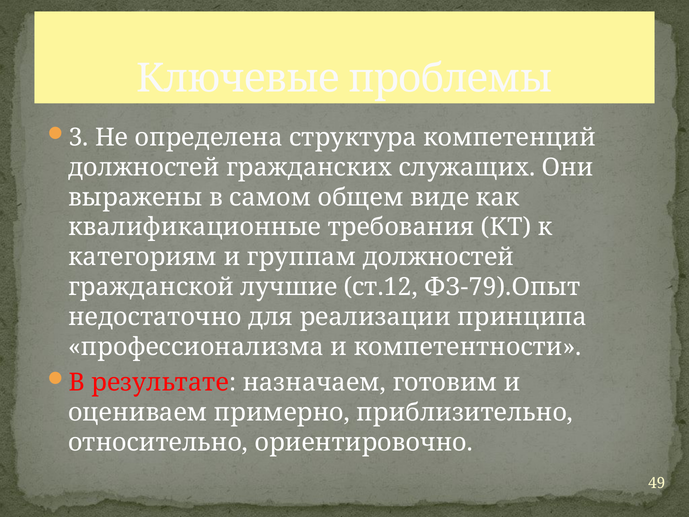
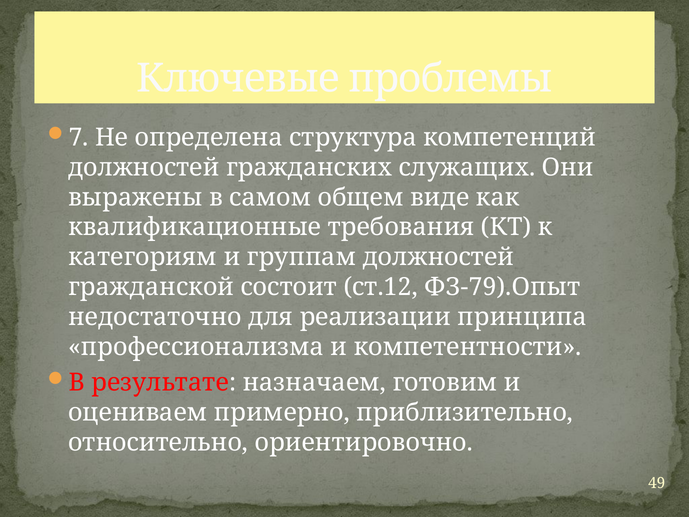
3: 3 -> 7
лучшие: лучшие -> состоит
